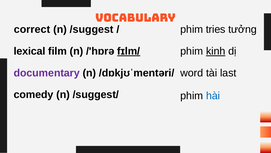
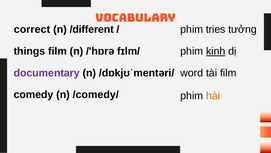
/suggest: /suggest -> /different
lexical: lexical -> things
fɪlm/ underline: present -> none
tài last: last -> film
/suggest/: /suggest/ -> /comedy/
hài colour: blue -> orange
